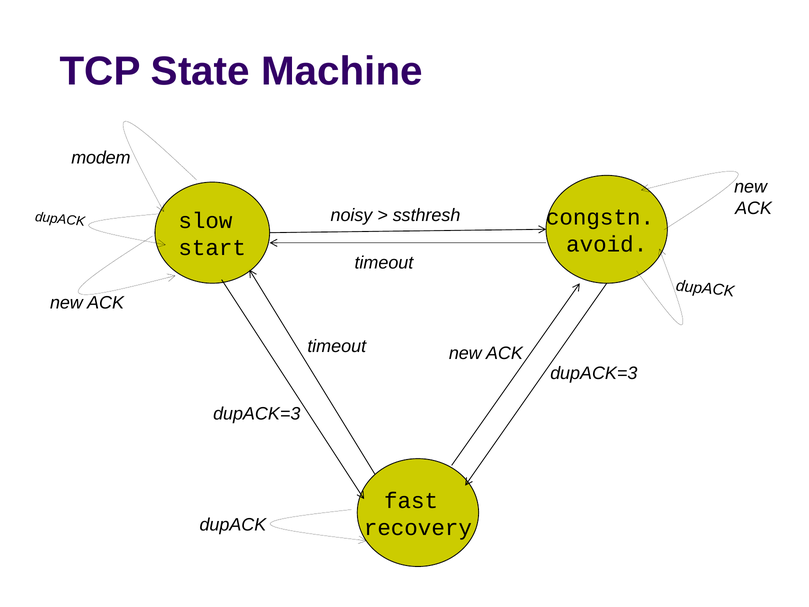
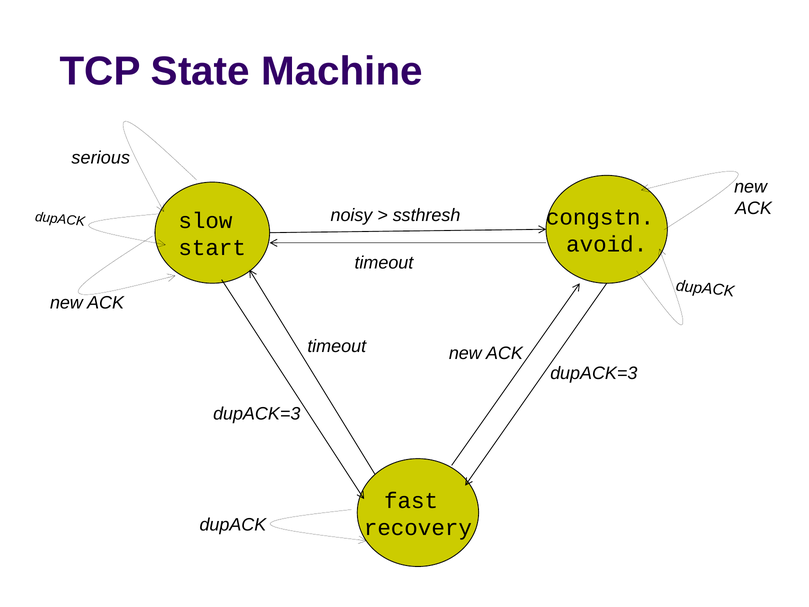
modem: modem -> serious
